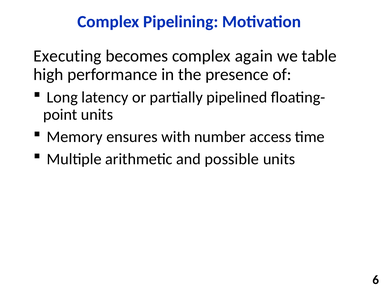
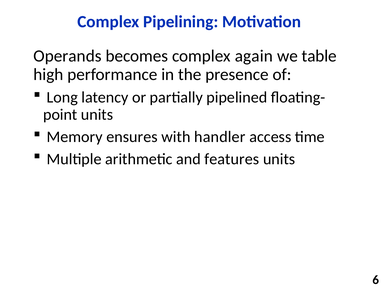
Executing: Executing -> Operands
number: number -> handler
possible: possible -> features
